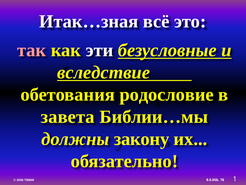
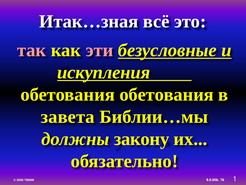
эти colour: white -> pink
вследствие: вследствие -> искупления
обетования родословие: родословие -> обетования
